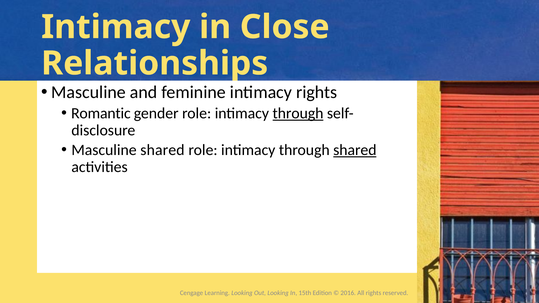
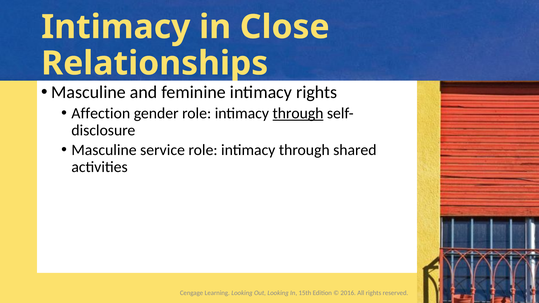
Romantic: Romantic -> Affection
Masculine shared: shared -> service
shared at (355, 150) underline: present -> none
